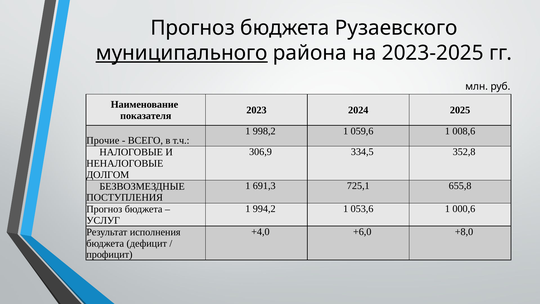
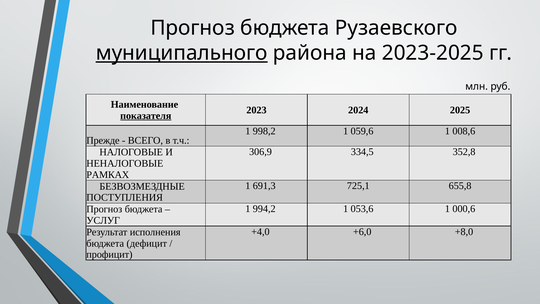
показателя underline: none -> present
Прочие: Прочие -> Прежде
ДОЛГОМ: ДОЛГОМ -> РАМКАХ
